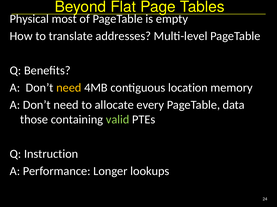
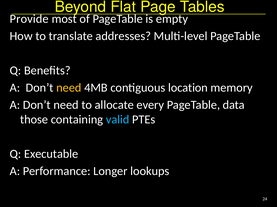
Physical: Physical -> Provide
valid colour: light green -> light blue
Instruction: Instruction -> Executable
